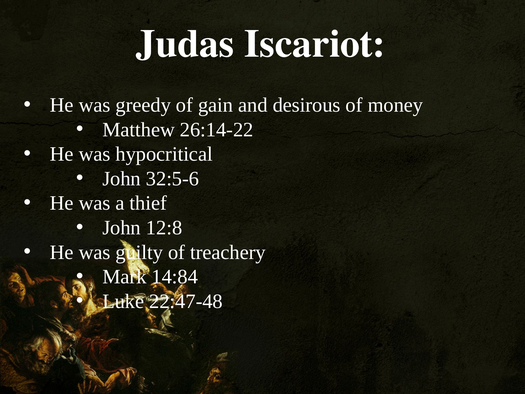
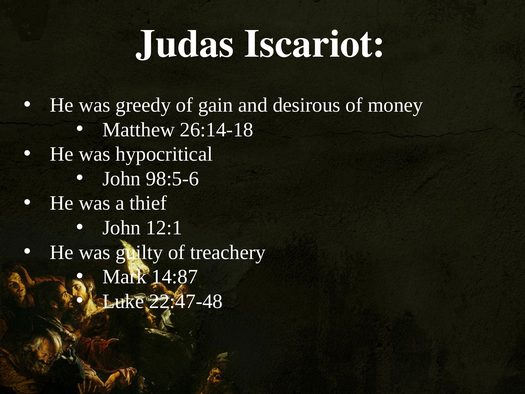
26:14-22: 26:14-22 -> 26:14-18
32:5-6: 32:5-6 -> 98:5-6
12:8: 12:8 -> 12:1
14:84: 14:84 -> 14:87
